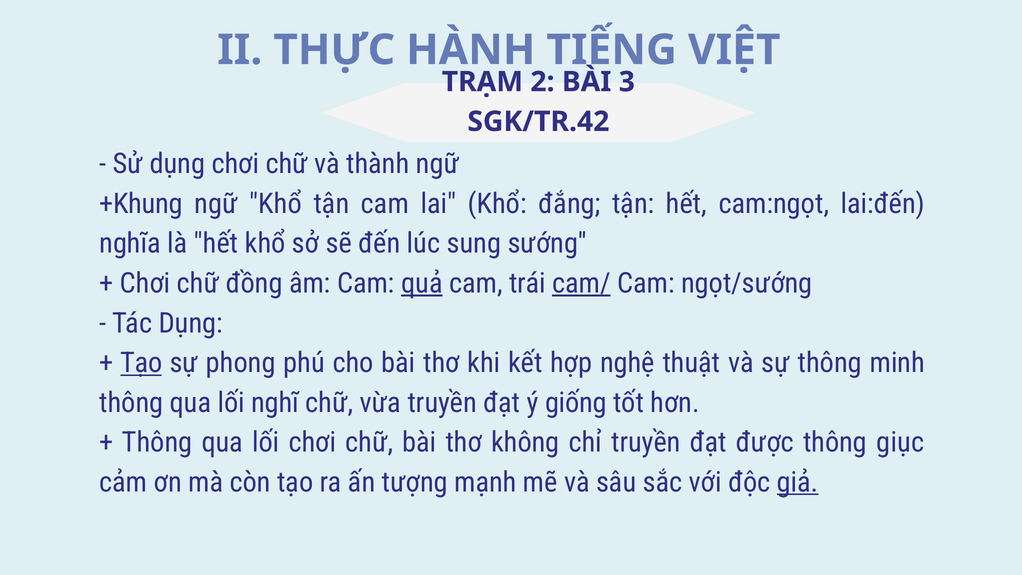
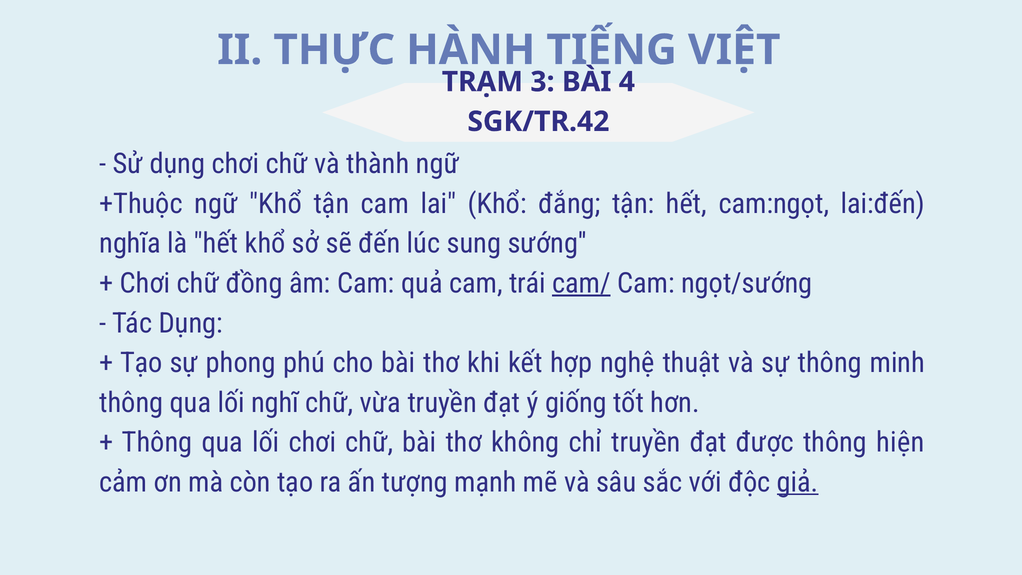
2: 2 -> 3
3: 3 -> 4
+Khung: +Khung -> +Thuộc
quả underline: present -> none
Tạo at (141, 363) underline: present -> none
giục: giục -> hiện
